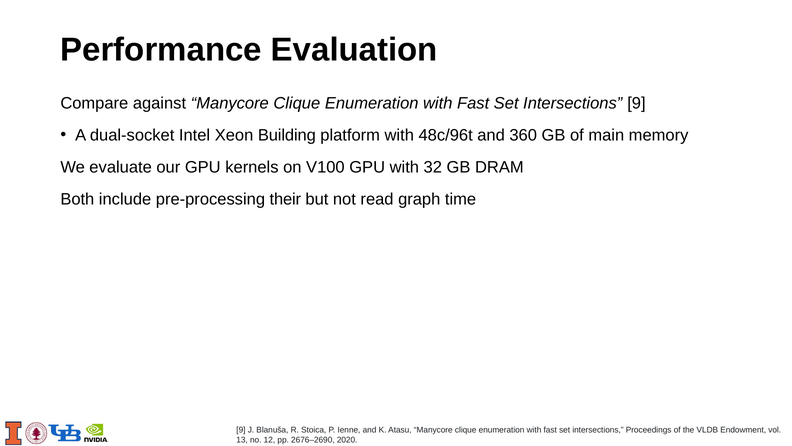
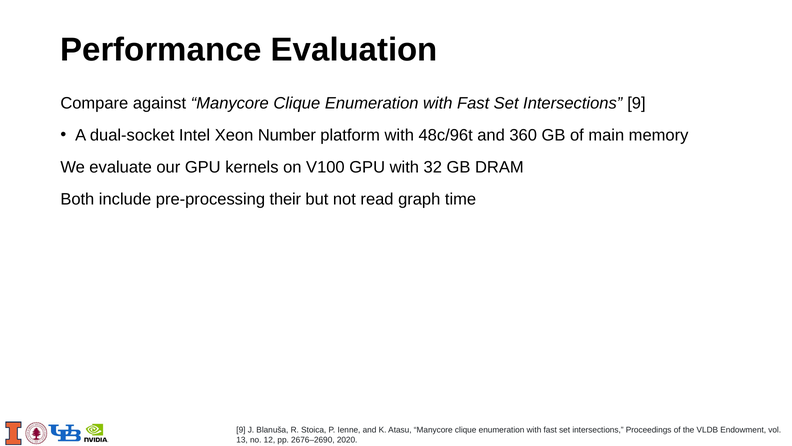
Building: Building -> Number
